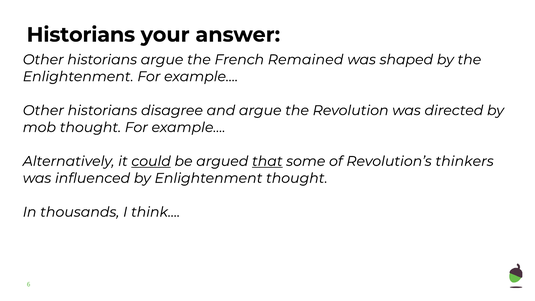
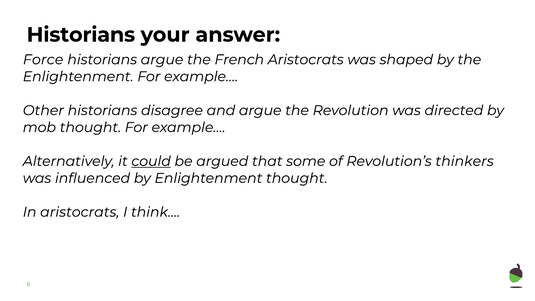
Other at (43, 60): Other -> Force
French Remained: Remained -> Aristocrats
that underline: present -> none
In thousands: thousands -> aristocrats
